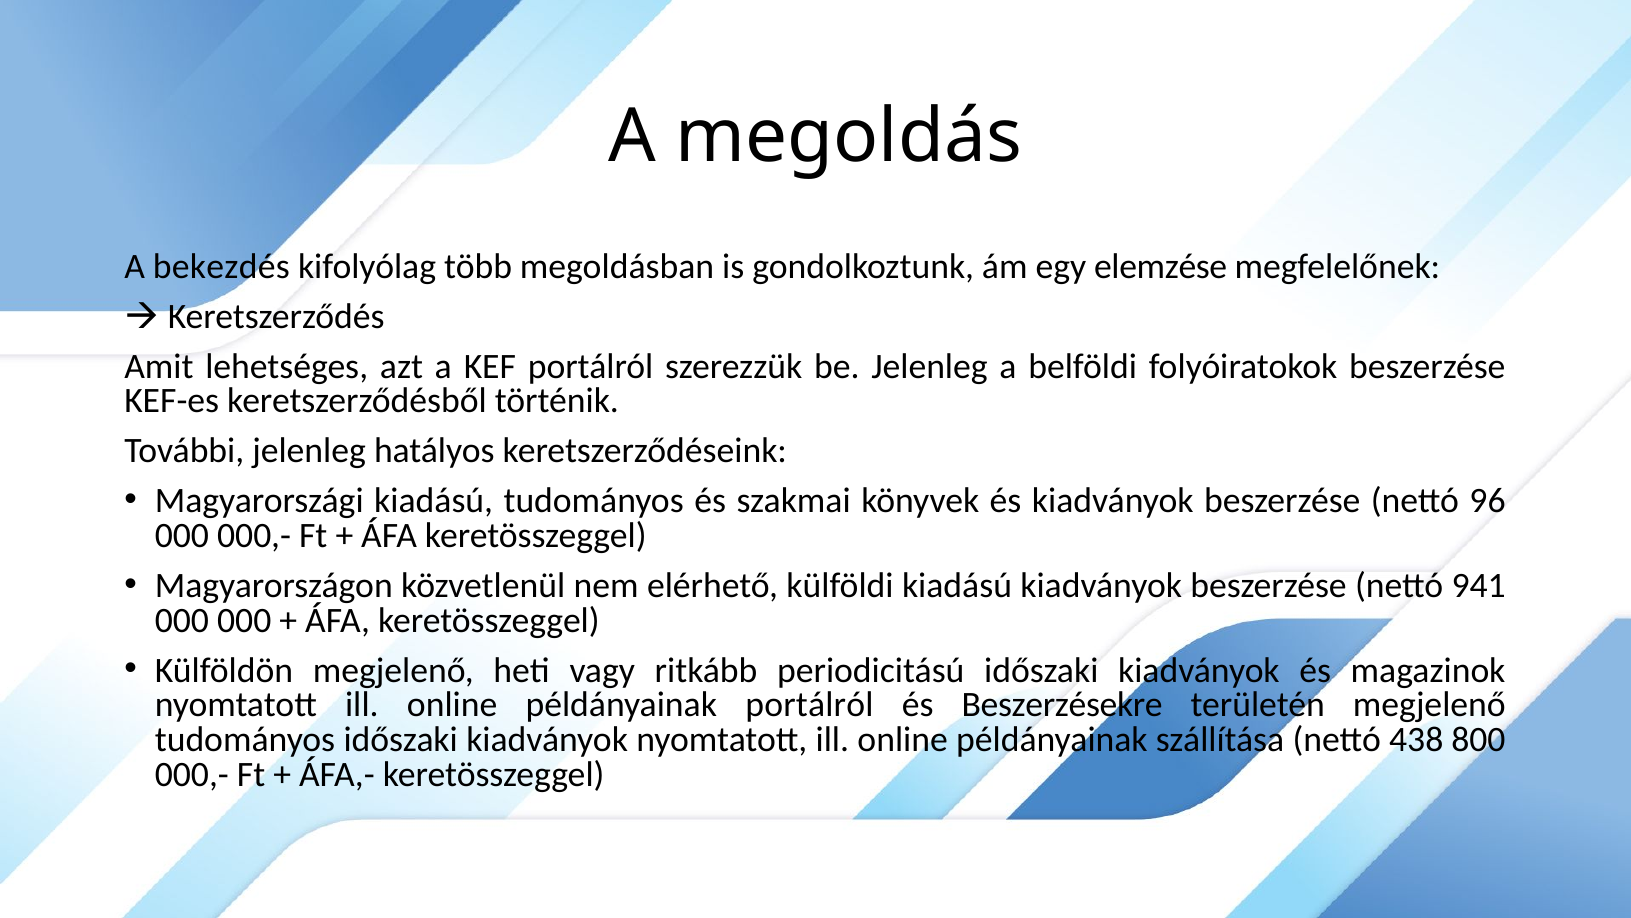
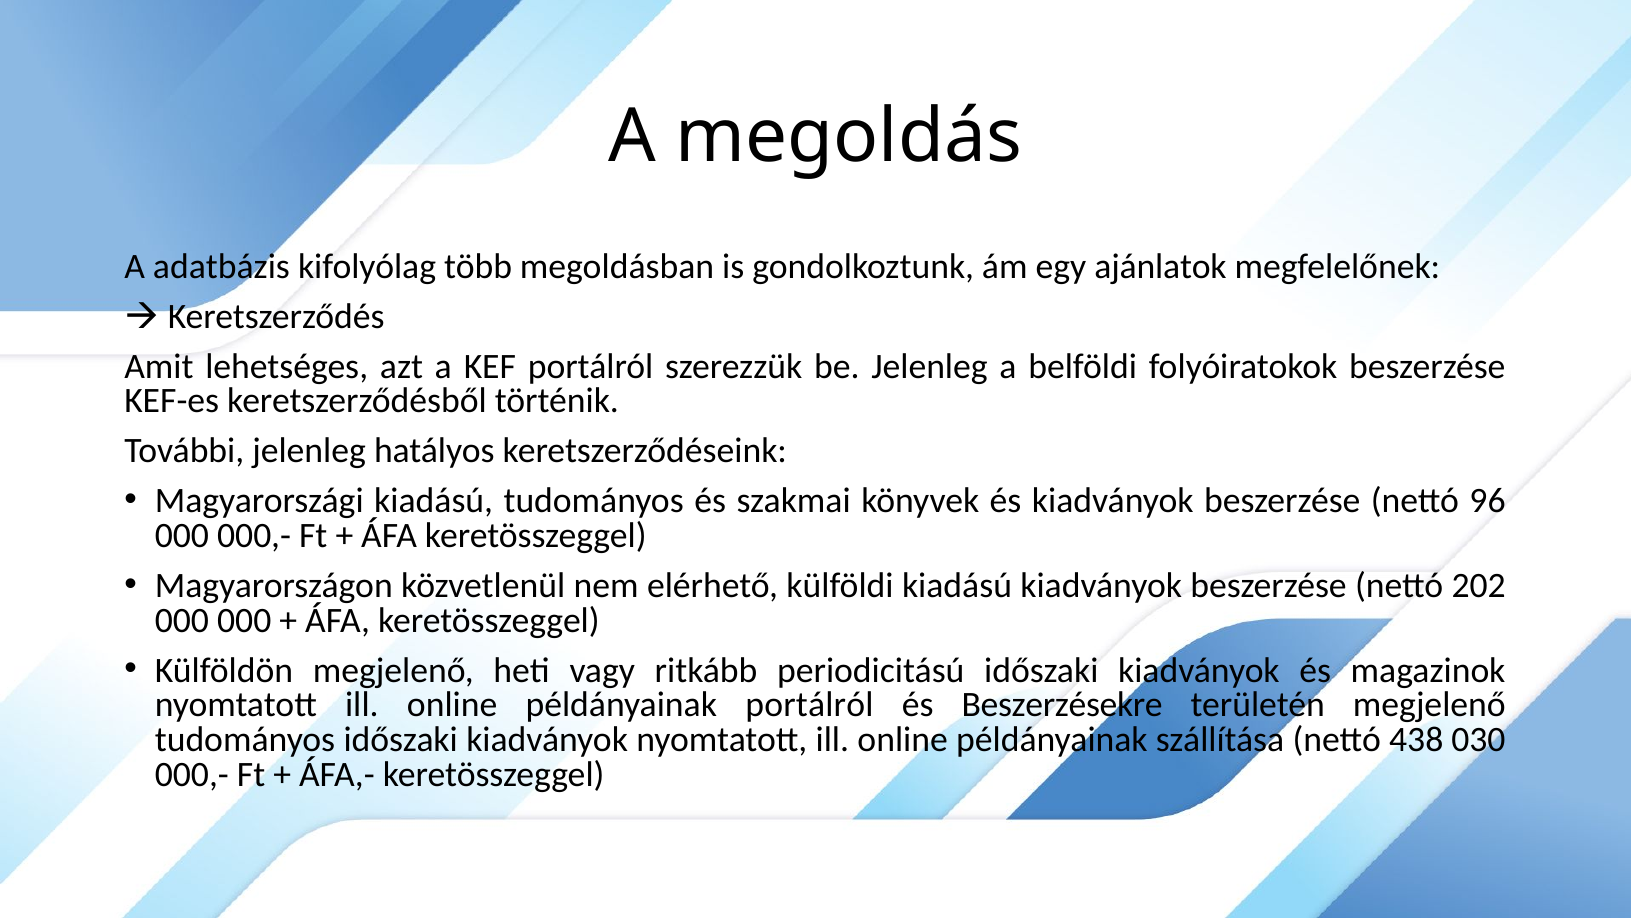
bekezdés: bekezdés -> adatbázis
elemzése: elemzése -> ajánlatok
941: 941 -> 202
800: 800 -> 030
